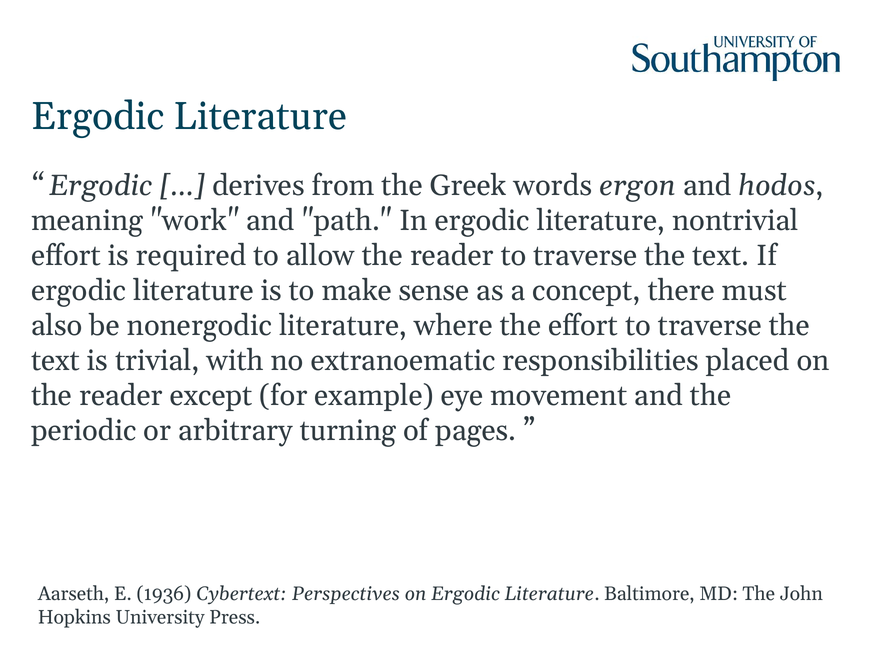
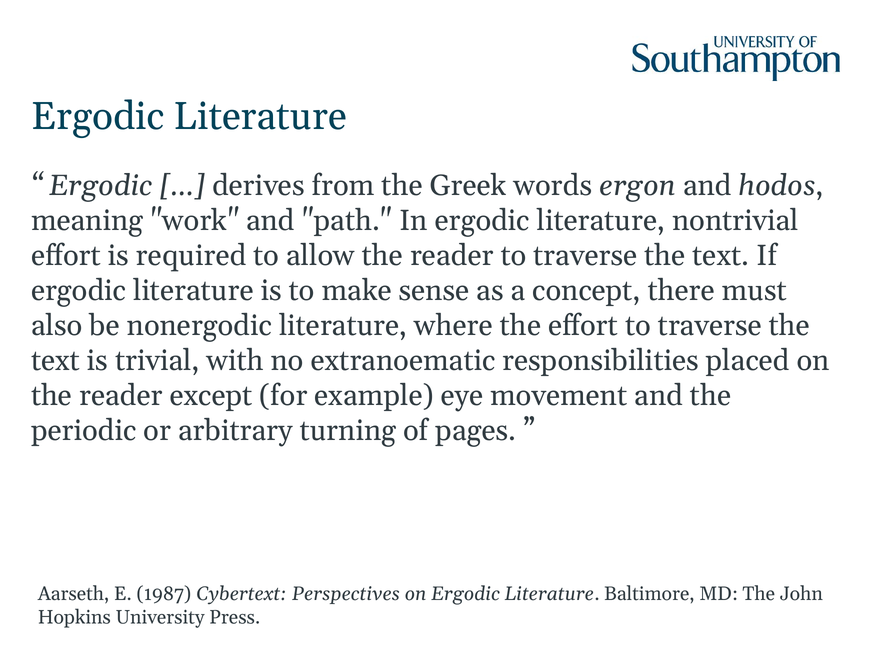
1936: 1936 -> 1987
